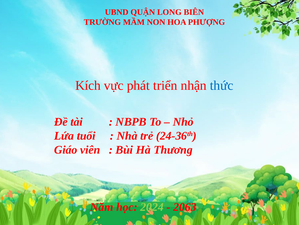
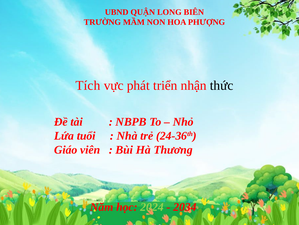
Kích: Kích -> Tích
thức colour: blue -> black
2063: 2063 -> 2034
